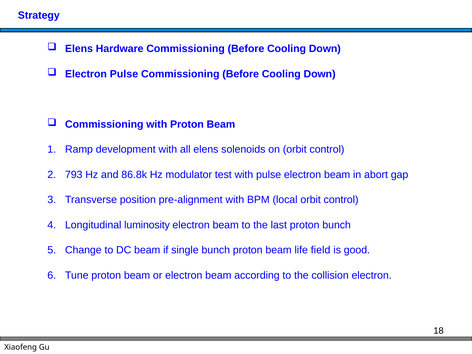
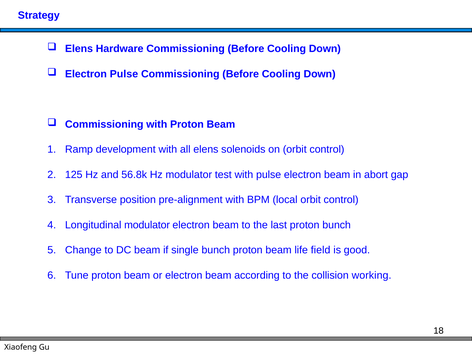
793: 793 -> 125
86.8k: 86.8k -> 56.8k
Longitudinal luminosity: luminosity -> modulator
collision electron: electron -> working
